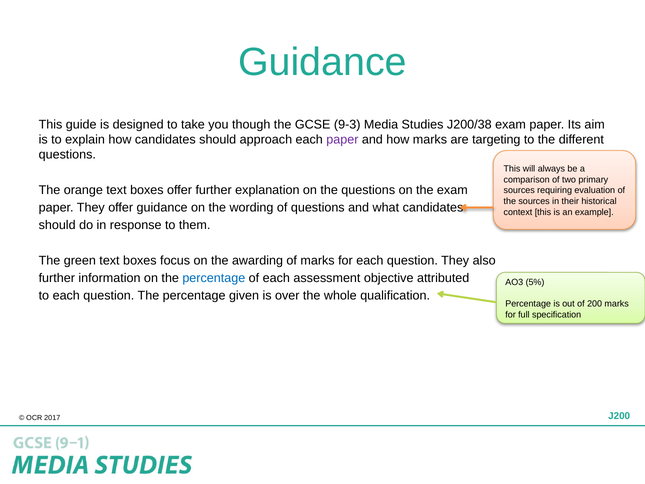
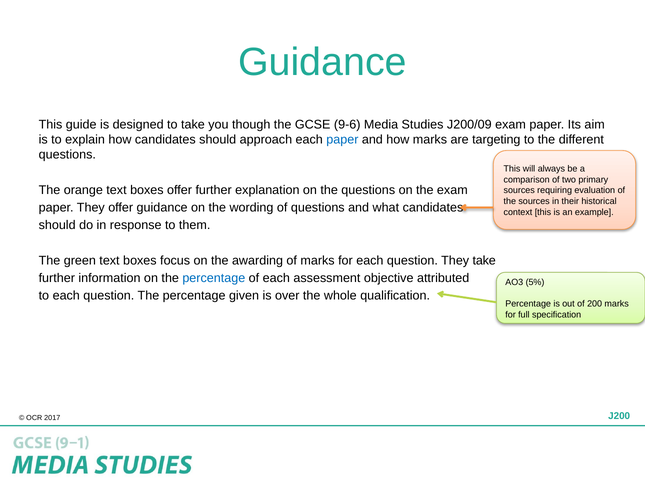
9-3: 9-3 -> 9-6
J200/38: J200/38 -> J200/09
paper at (342, 140) colour: purple -> blue
They also: also -> take
